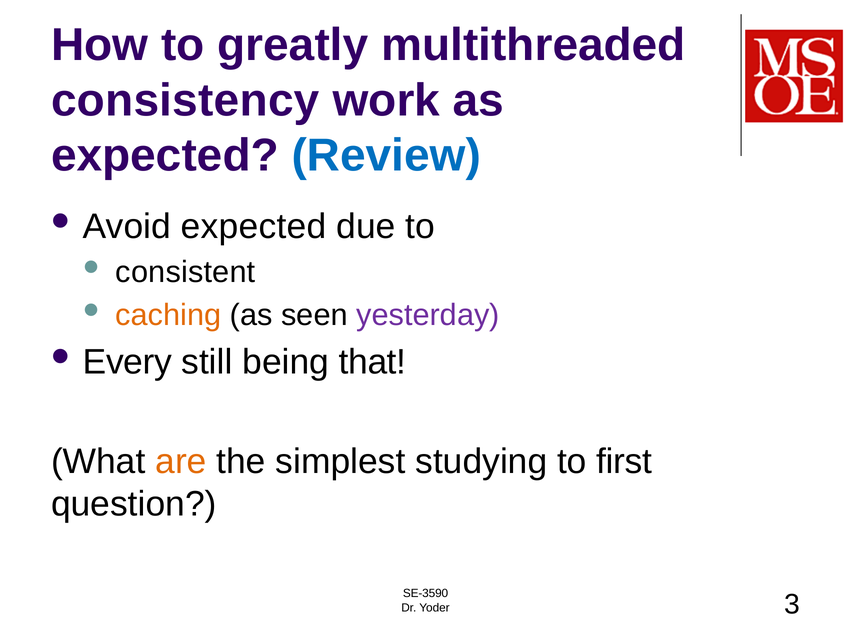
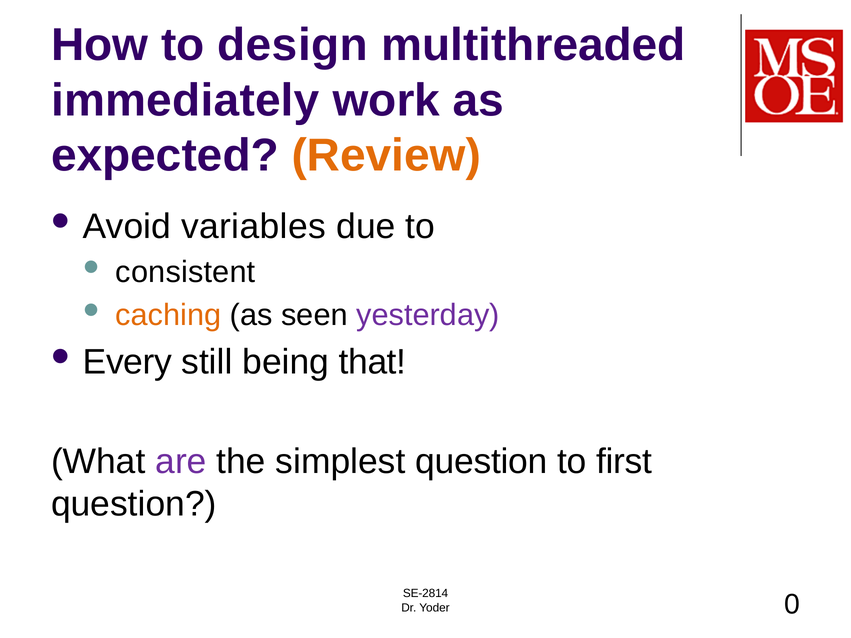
greatly: greatly -> design
consistency: consistency -> immediately
Review colour: blue -> orange
Avoid expected: expected -> variables
are colour: orange -> purple
simplest studying: studying -> question
SE-3590: SE-3590 -> SE-2814
3: 3 -> 0
